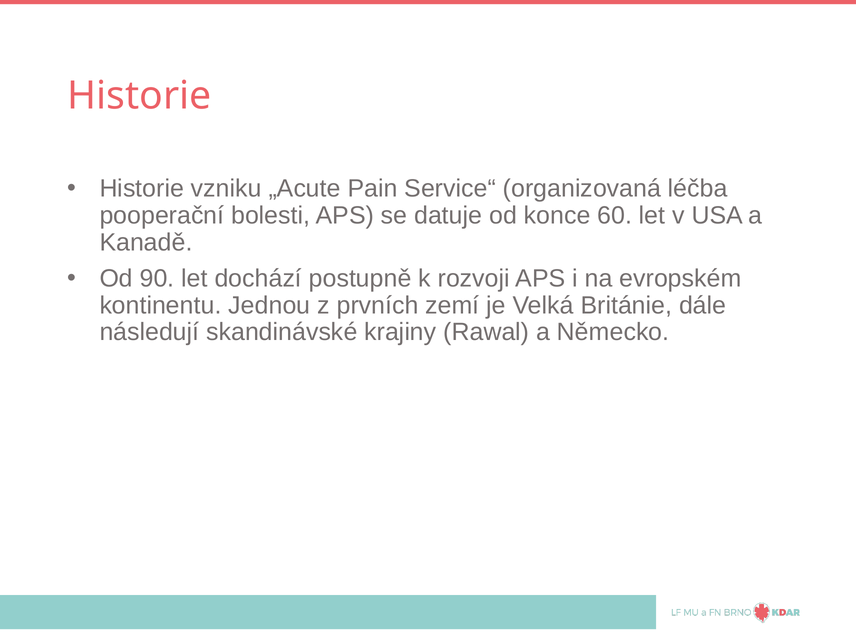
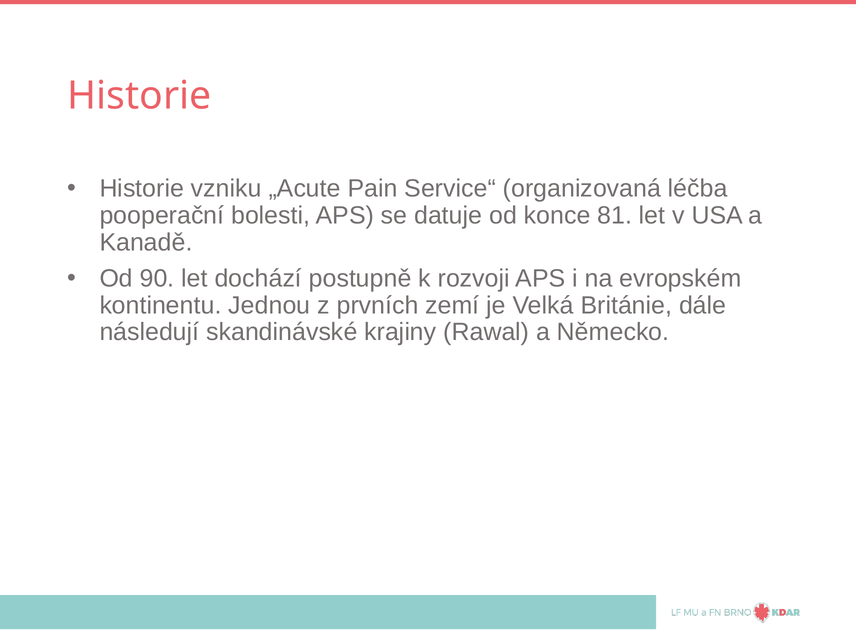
60: 60 -> 81
